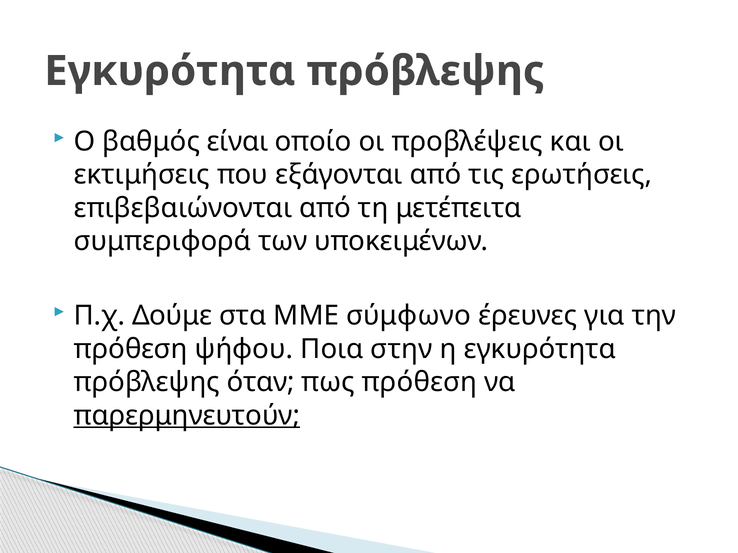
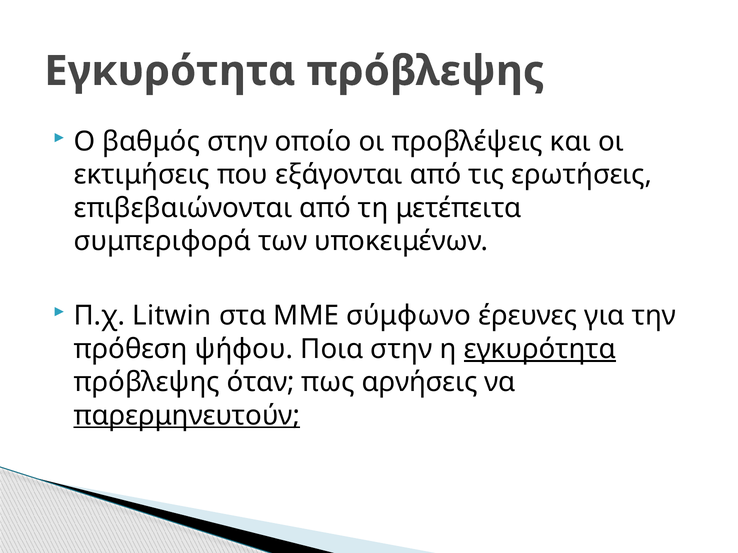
βαθμός είναι: είναι -> στην
Δούμε: Δούμε -> Litwin
εγκυρότητα at (540, 349) underline: none -> present
πως πρόθεση: πρόθεση -> αρνήσεις
